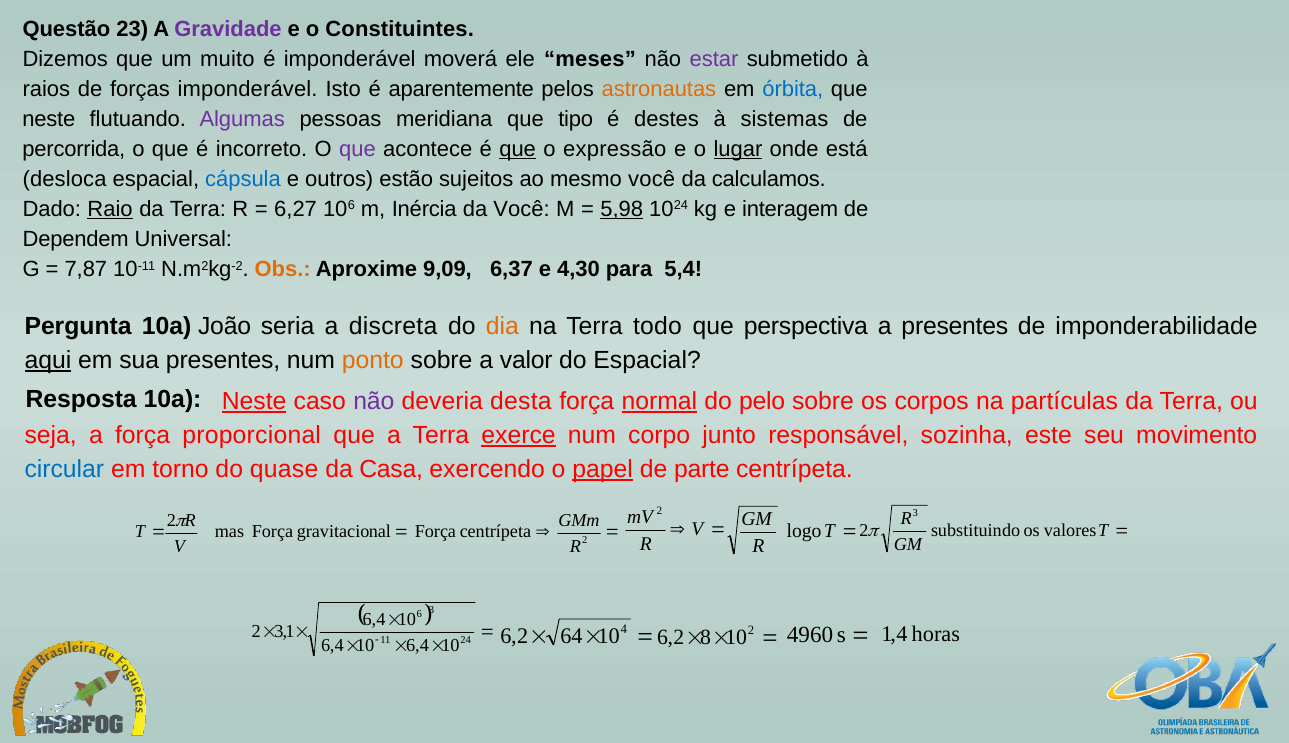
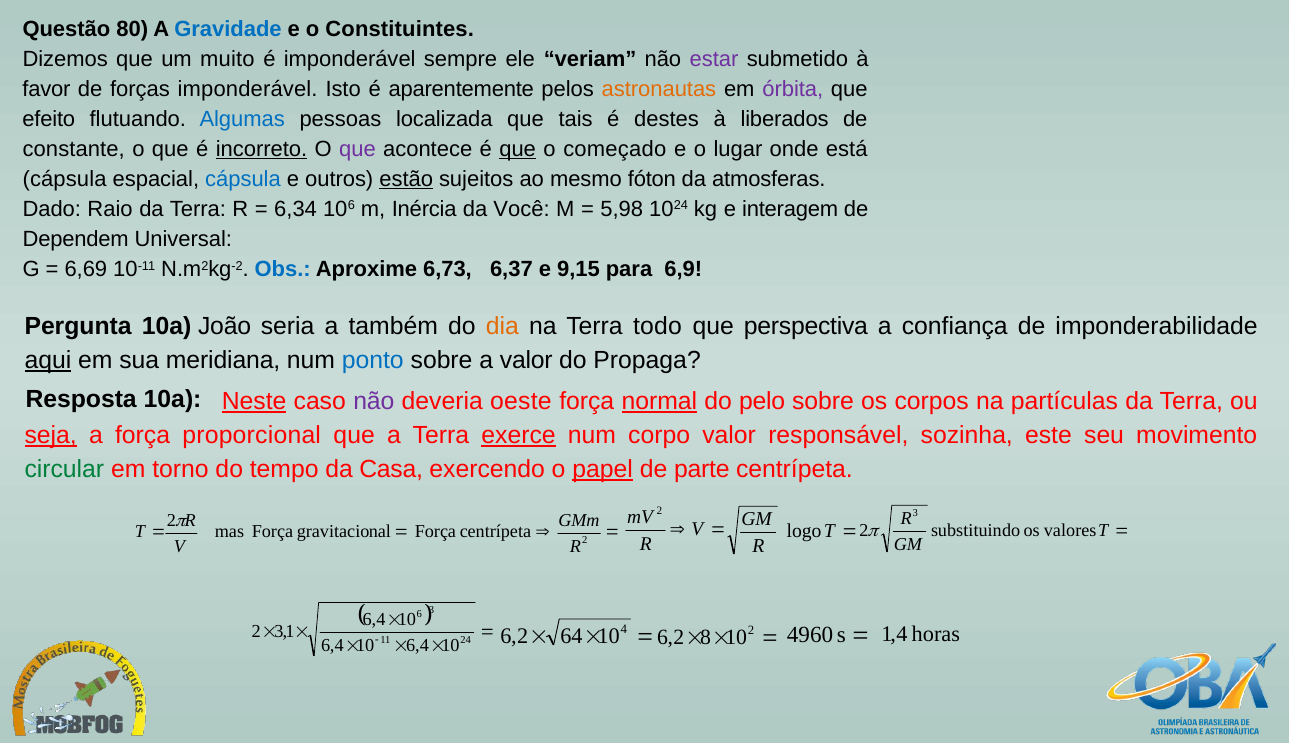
23: 23 -> 80
Gravidade colour: purple -> blue
moverá: moverá -> sempre
meses: meses -> veriam
raios: raios -> favor
órbita colour: blue -> purple
neste at (49, 119): neste -> efeito
Algumas colour: purple -> blue
meridiana: meridiana -> localizada
tipo: tipo -> tais
sistemas: sistemas -> liberados
percorrida: percorrida -> constante
incorreto underline: none -> present
expressão: expressão -> começado
lugar underline: present -> none
desloca at (65, 179): desloca -> cápsula
estão underline: none -> present
mesmo você: você -> fóton
calculamos: calculamos -> atmosferas
Raio underline: present -> none
6,27: 6,27 -> 6,34
5,98 underline: present -> none
7,87: 7,87 -> 6,69
Obs colour: orange -> blue
9,09: 9,09 -> 6,73
4,30: 4,30 -> 9,15
5,4: 5,4 -> 6,9
discreta: discreta -> também
a presentes: presentes -> confiança
sua presentes: presentes -> meridiana
ponto colour: orange -> blue
do Espacial: Espacial -> Propaga
desta: desta -> oeste
seja underline: none -> present
corpo junto: junto -> valor
circular colour: blue -> green
quase: quase -> tempo
